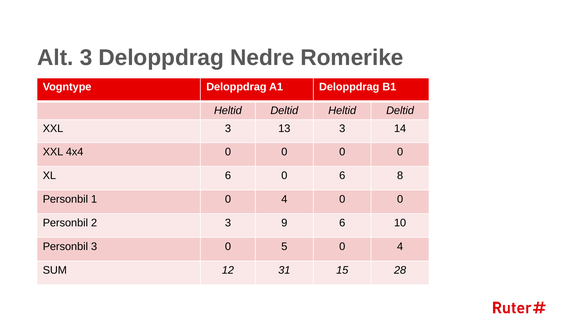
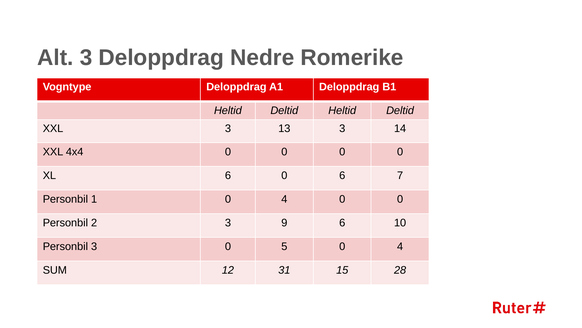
8: 8 -> 7
